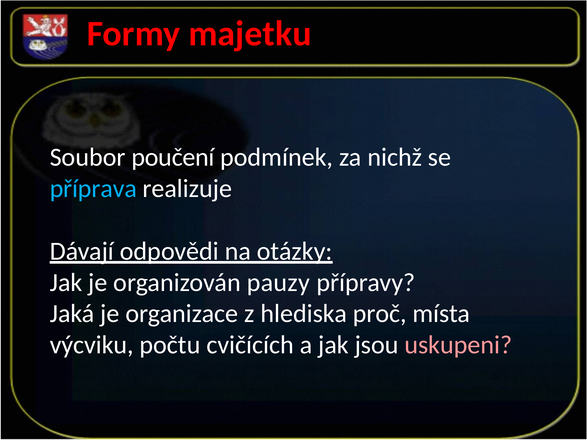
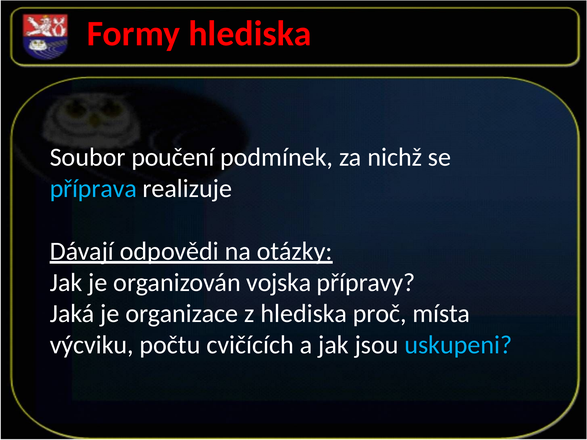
Formy majetku: majetku -> hlediska
pauzy: pauzy -> vojska
uskupeni colour: pink -> light blue
